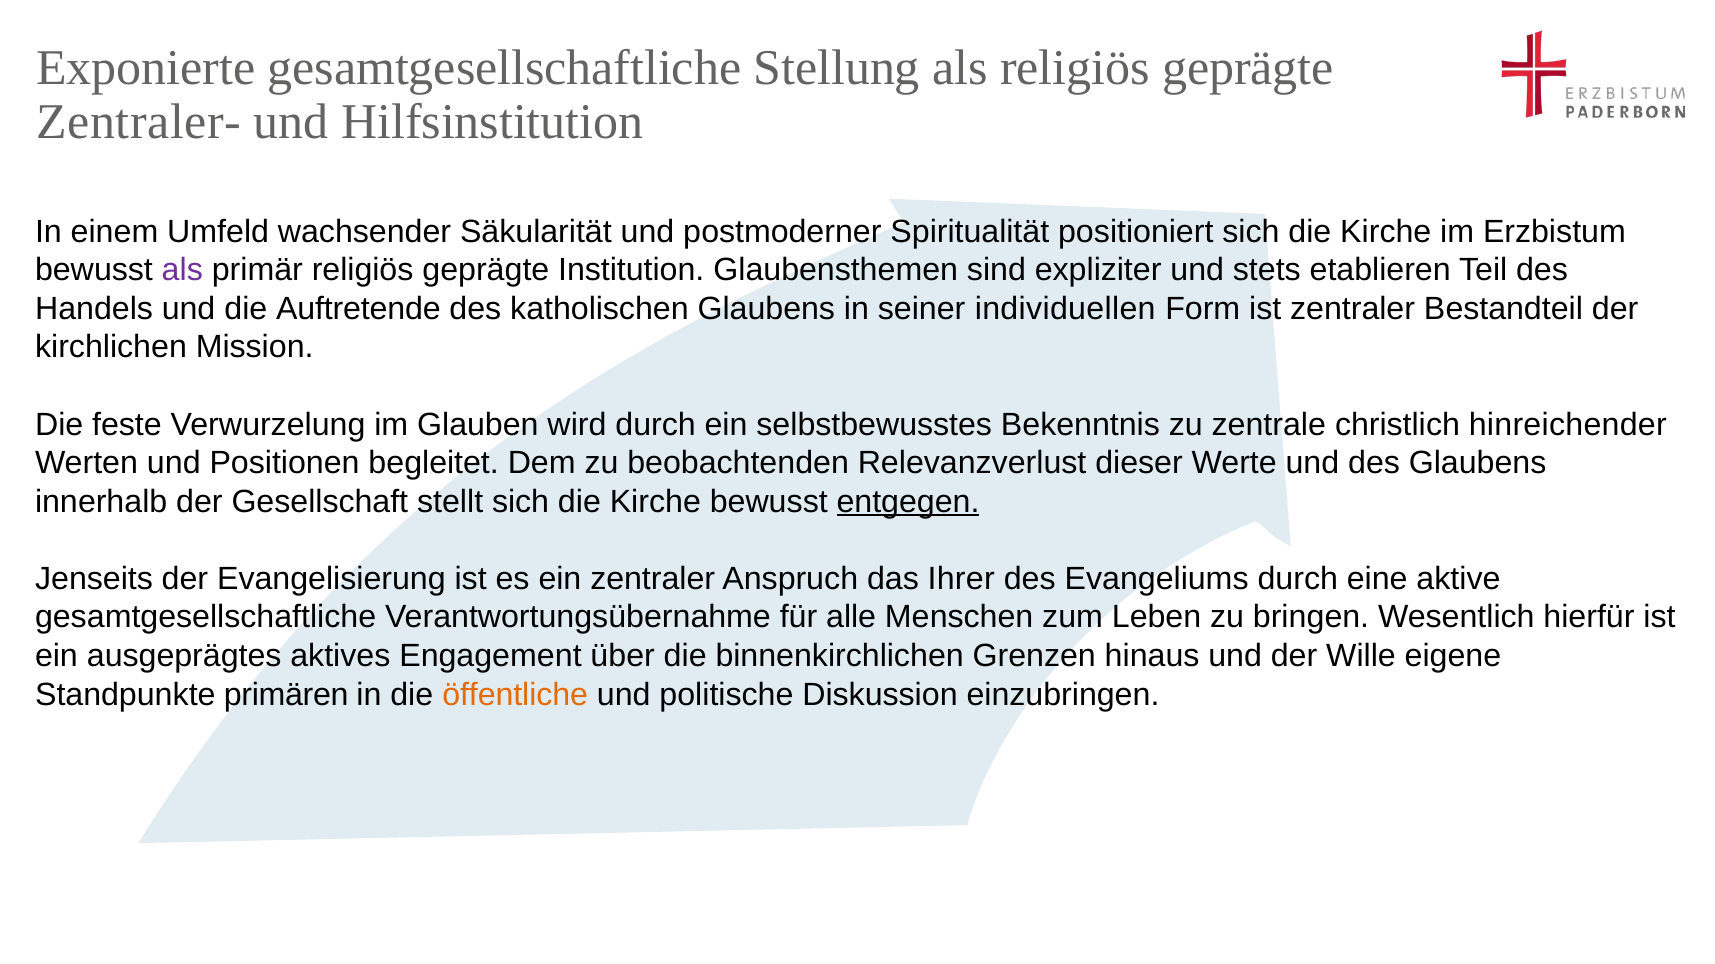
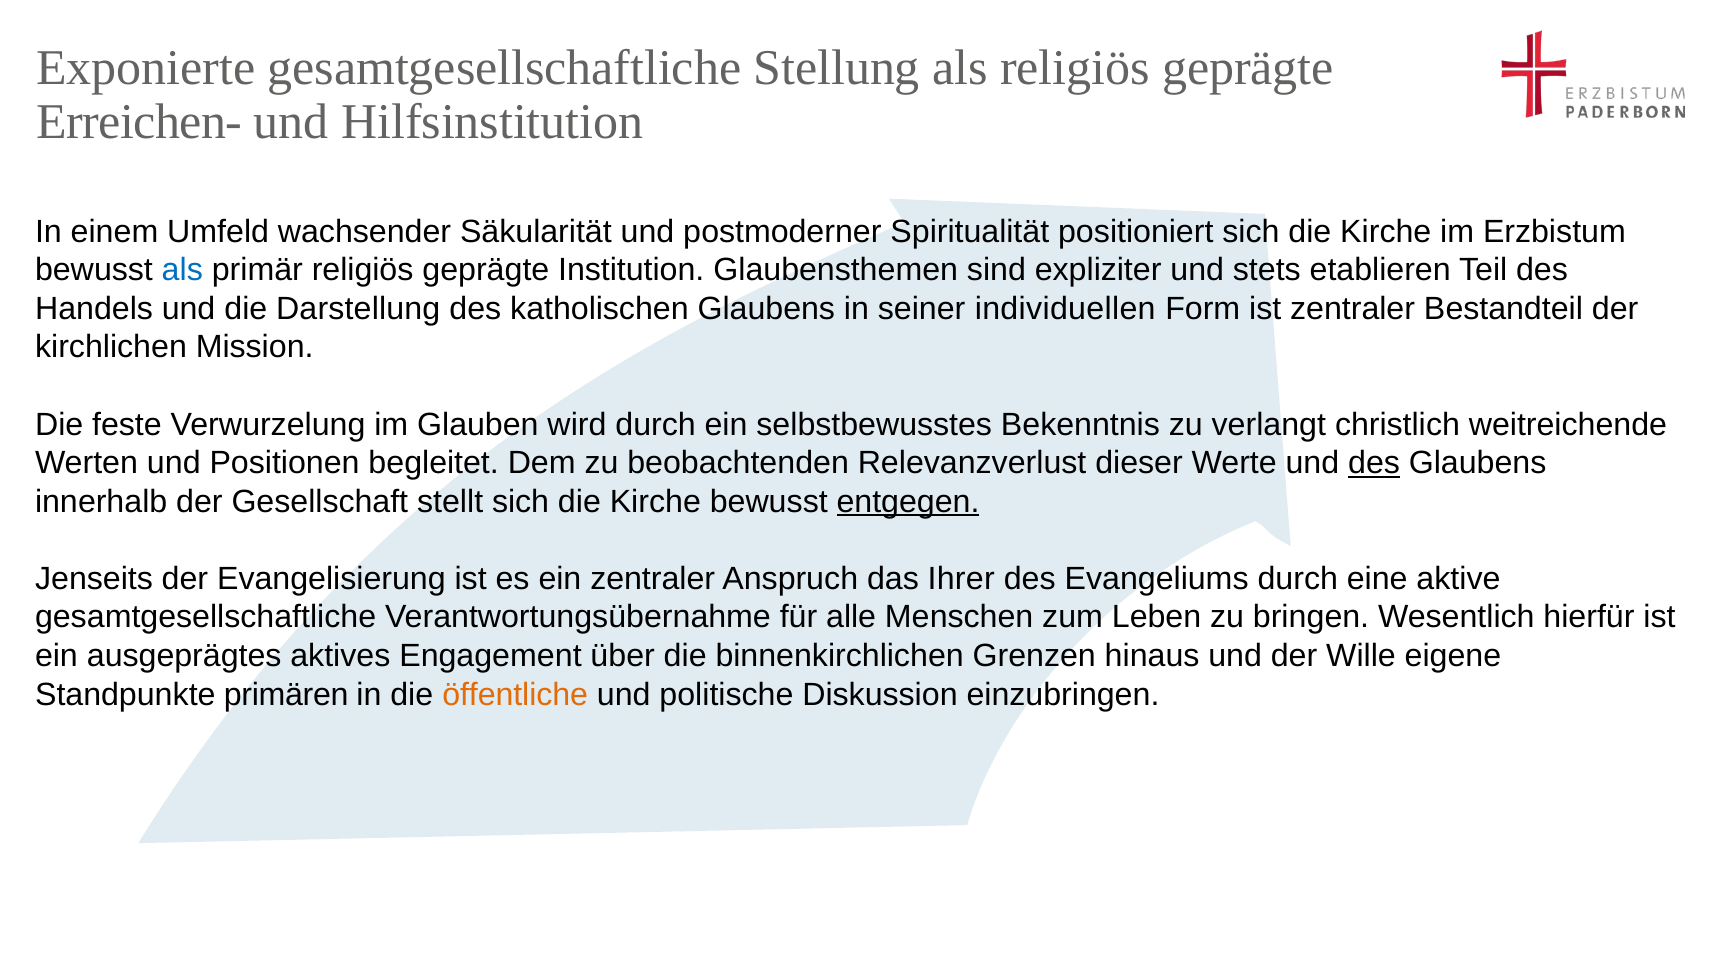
Zentraler-: Zentraler- -> Erreichen-
als at (182, 270) colour: purple -> blue
Auftretende: Auftretende -> Darstellung
zentrale: zentrale -> verlangt
hinreichender: hinreichender -> weitreichende
des at (1374, 463) underline: none -> present
